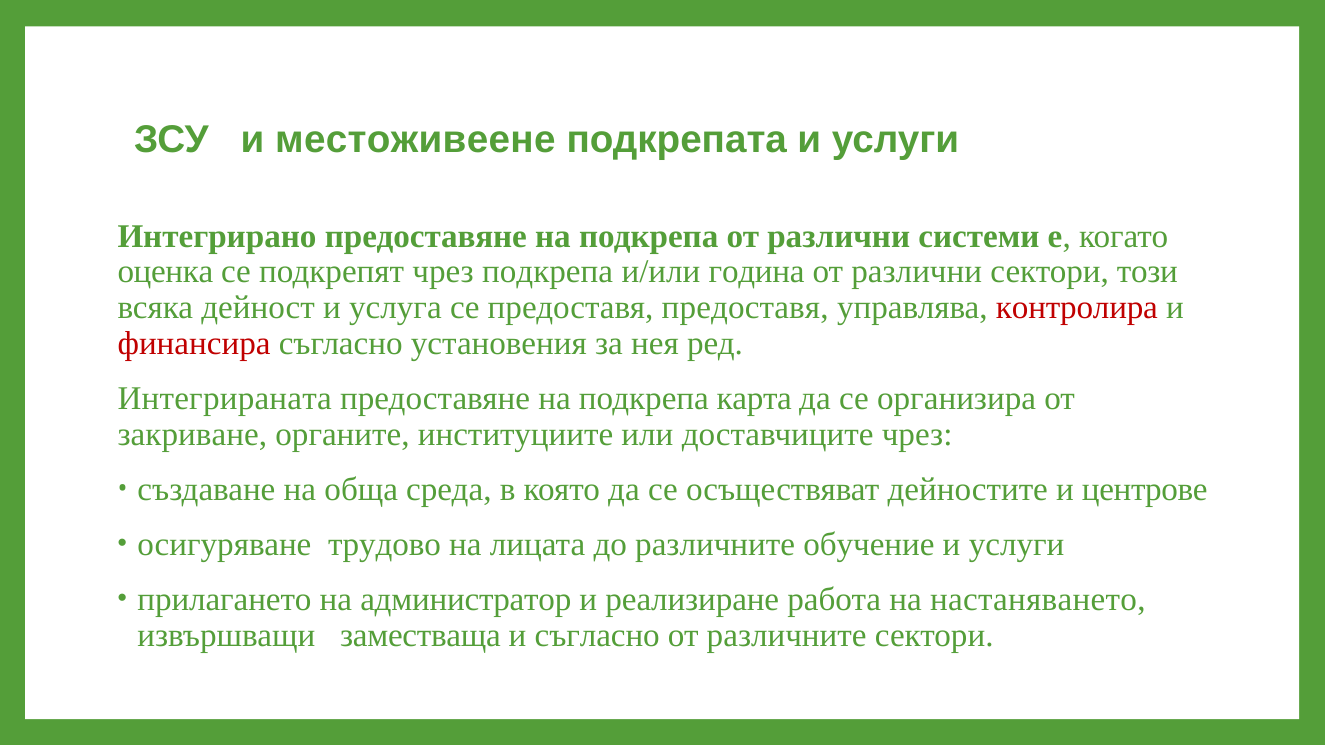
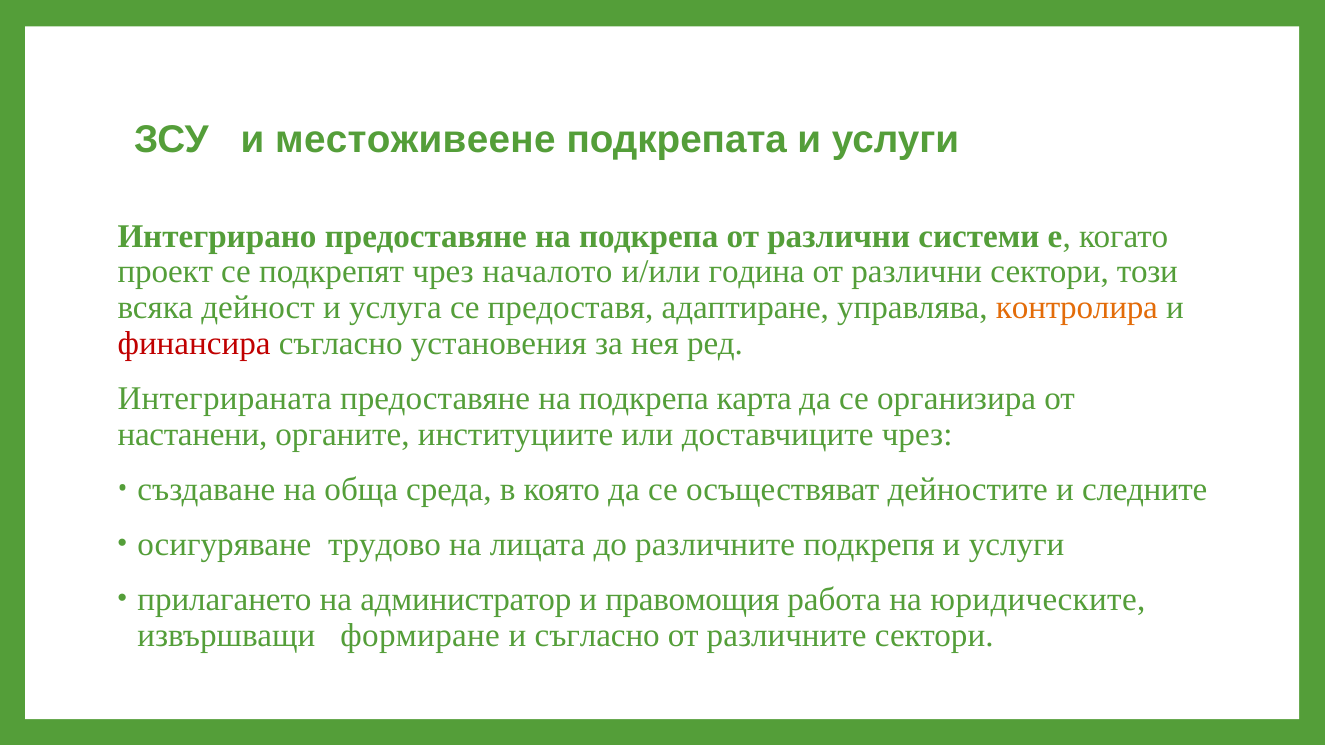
оценка: оценка -> проект
чрез подкрепа: подкрепа -> началото
предоставя предоставя: предоставя -> адаптиране
контролира colour: red -> orange
закриване: закриване -> настанени
центрове: центрове -> следните
обучение: обучение -> подкрепя
реализиране: реализиране -> правомощия
настаняването: настаняването -> юридическите
заместваща: заместваща -> формиране
